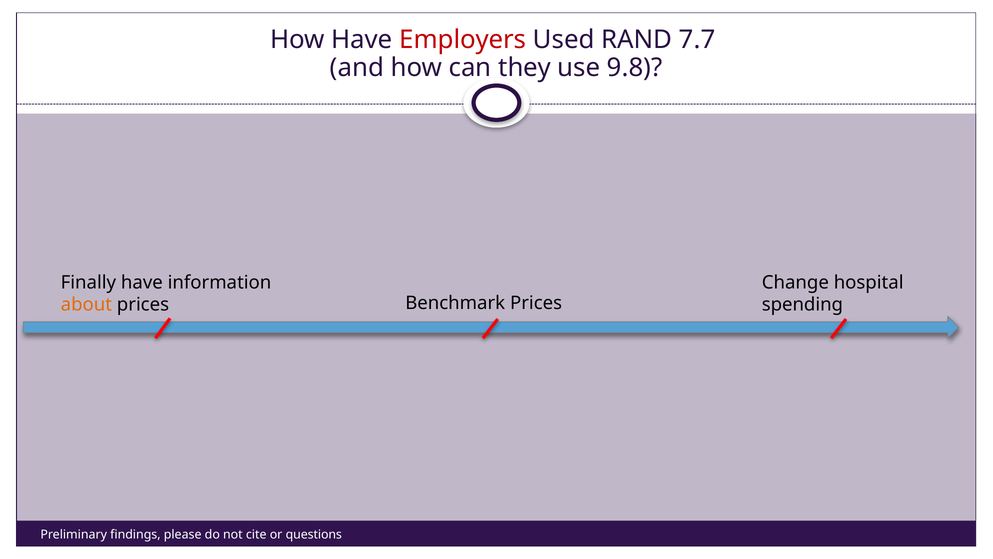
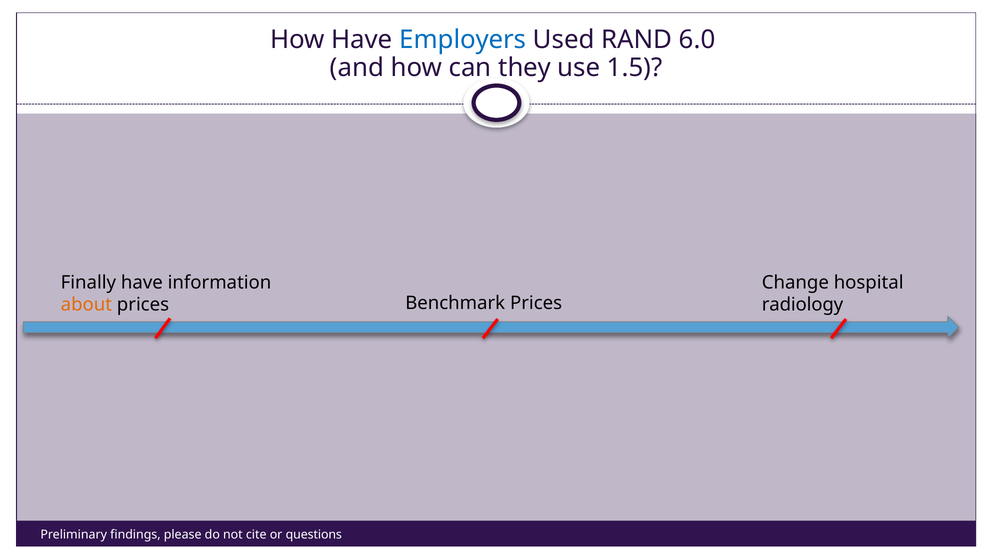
Employers colour: red -> blue
7.7: 7.7 -> 6.0
9.8: 9.8 -> 1.5
spending: spending -> radiology
